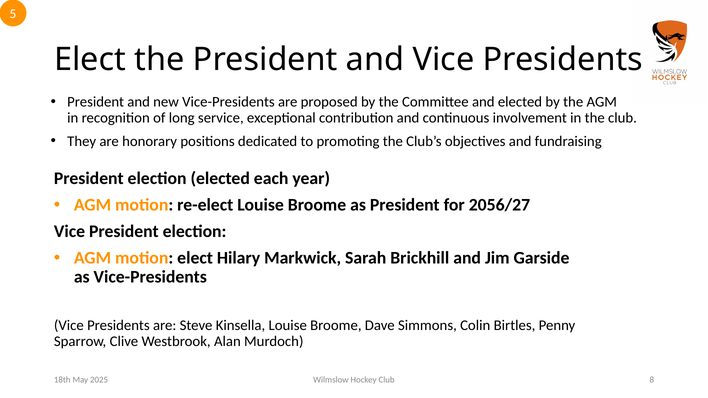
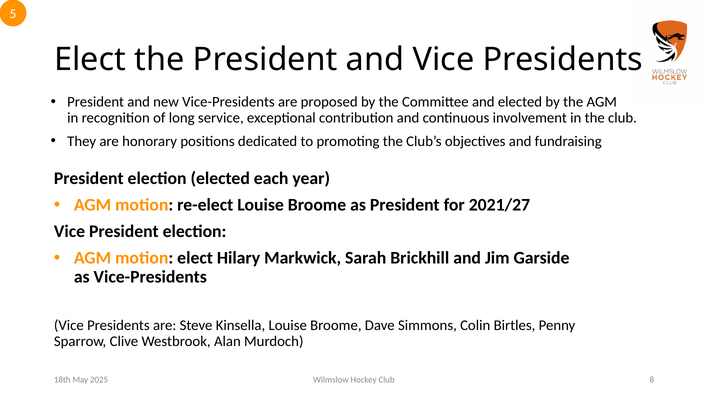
2056/27: 2056/27 -> 2021/27
